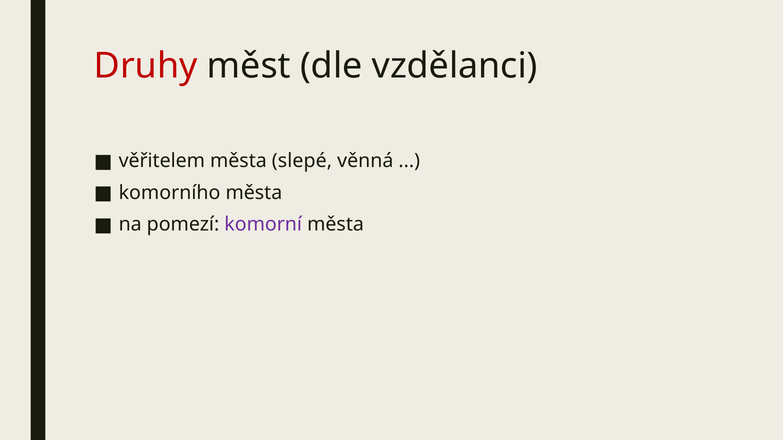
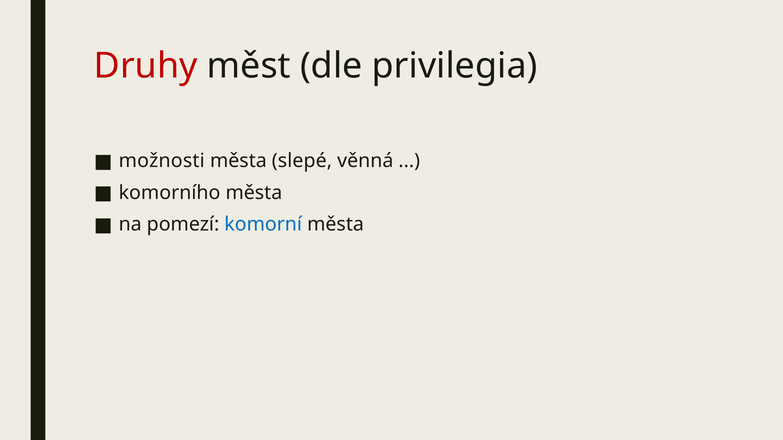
vzdělanci: vzdělanci -> privilegia
věřitelem: věřitelem -> možnosti
komorní colour: purple -> blue
